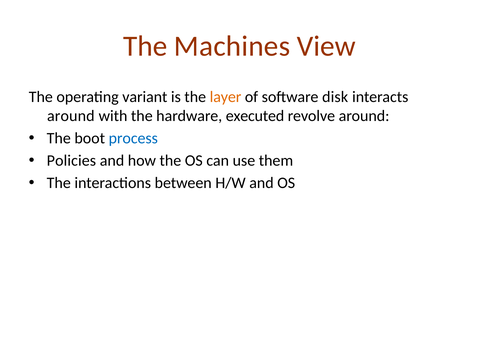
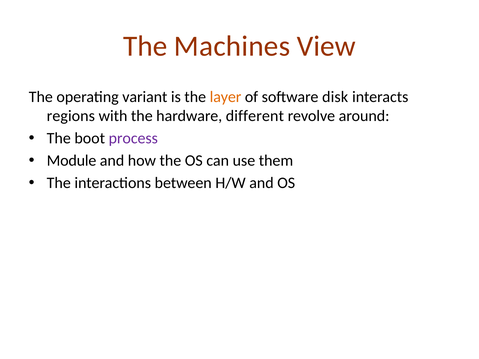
around at (71, 116): around -> regions
executed: executed -> different
process colour: blue -> purple
Policies: Policies -> Module
